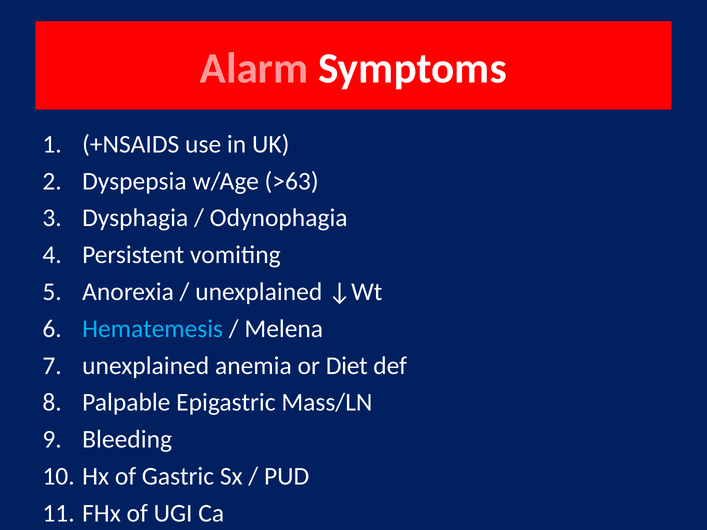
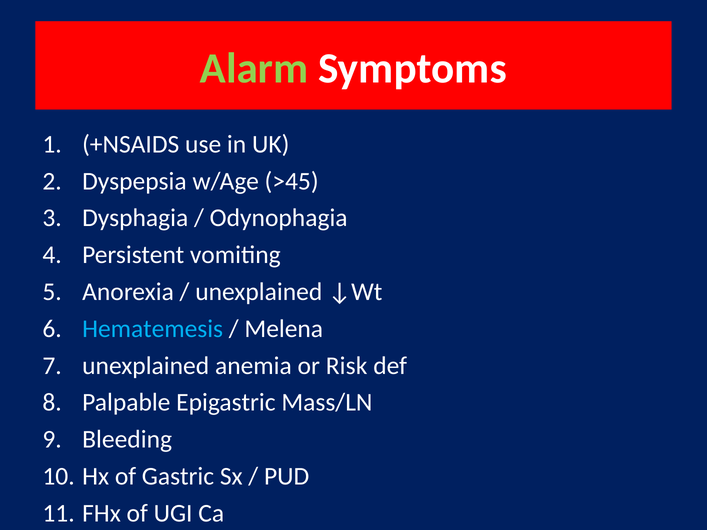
Alarm colour: pink -> light green
>63: >63 -> >45
Diet: Diet -> Risk
